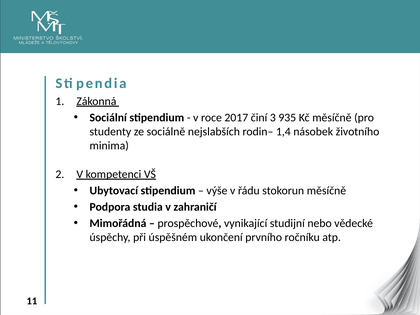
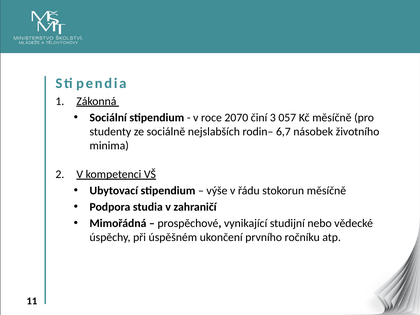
2017: 2017 -> 2070
935: 935 -> 057
1,4: 1,4 -> 6,7
